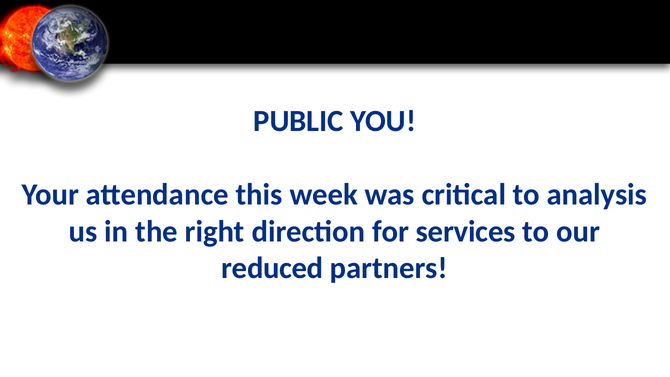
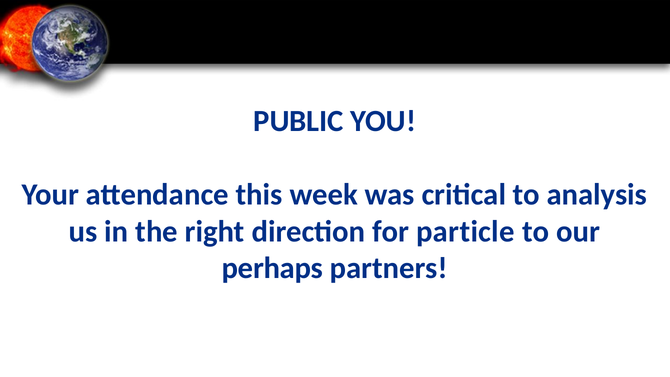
services: services -> particle
reduced: reduced -> perhaps
